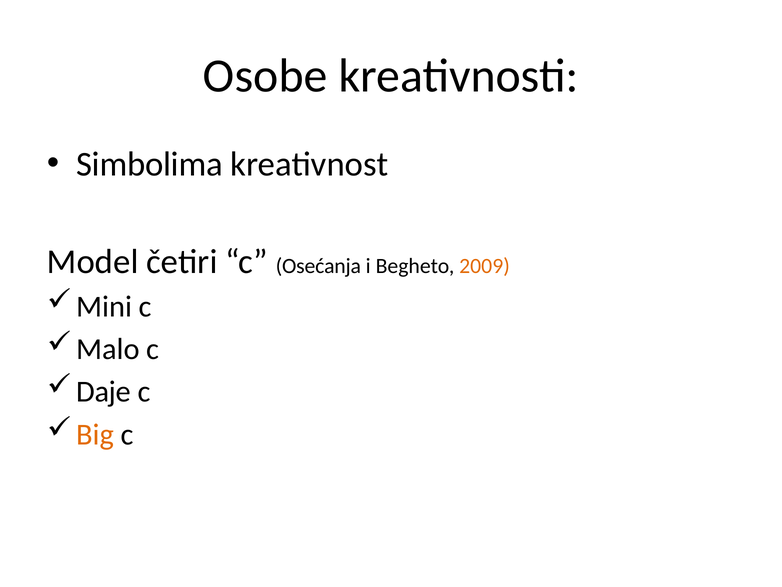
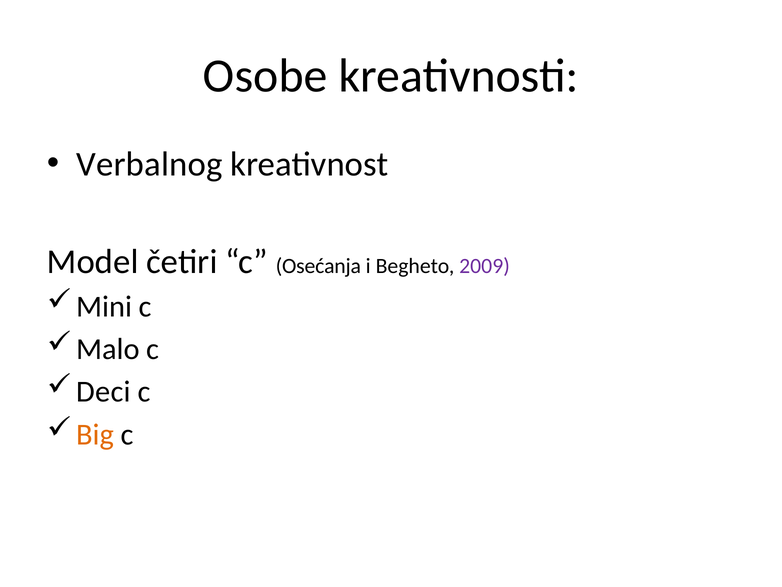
Simbolima: Simbolima -> Verbalnog
2009 colour: orange -> purple
Daje: Daje -> Deci
